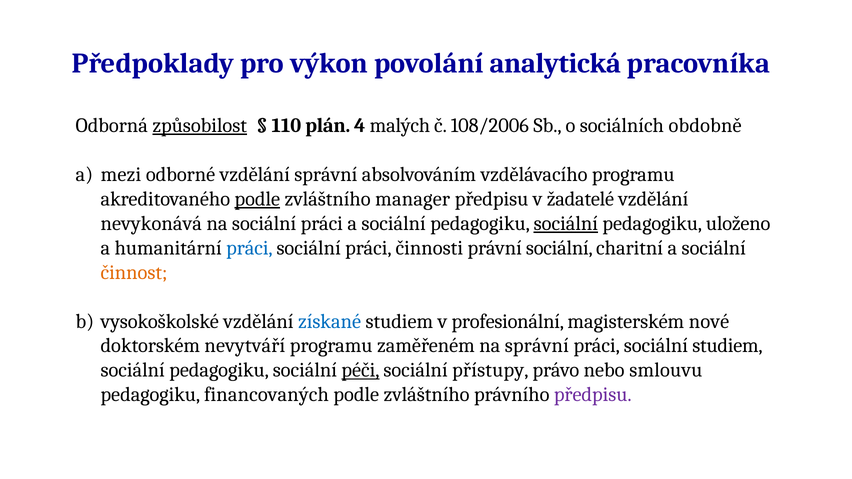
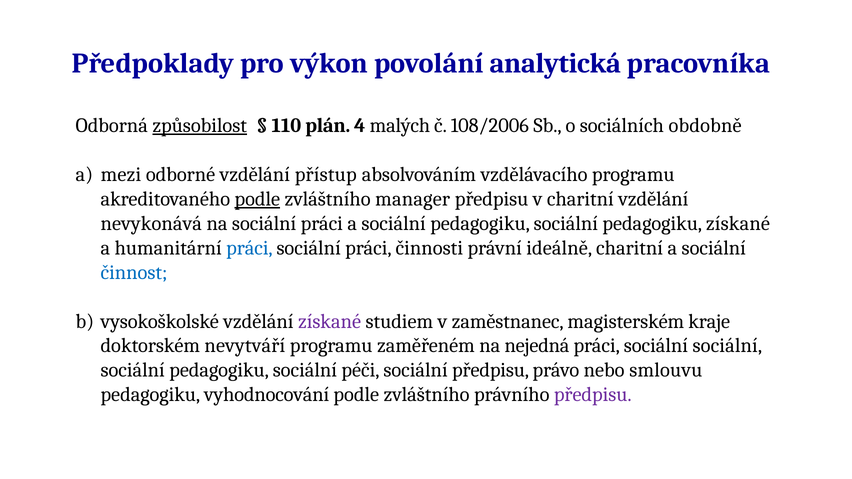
vzdělání správní: správní -> přístup
v žadatelé: žadatelé -> charitní
sociální at (566, 224) underline: present -> none
pedagogiku uloženo: uloženo -> získané
právní sociální: sociální -> ideálně
činnost colour: orange -> blue
získané at (330, 321) colour: blue -> purple
profesionální: profesionální -> zaměstnanec
nové: nové -> kraje
na správní: správní -> nejedná
práci sociální studiem: studiem -> sociální
péči underline: present -> none
sociální přístupy: přístupy -> předpisu
financovaných: financovaných -> vyhodnocování
